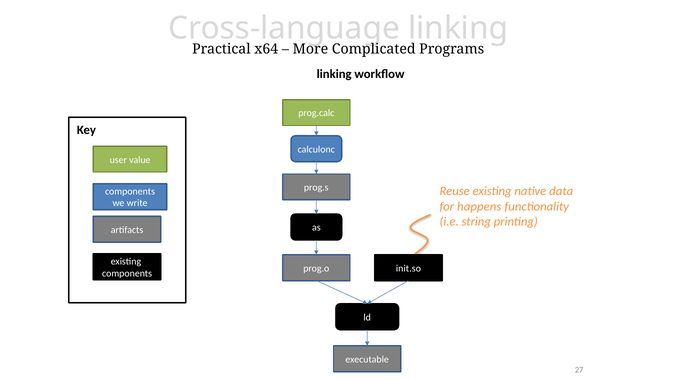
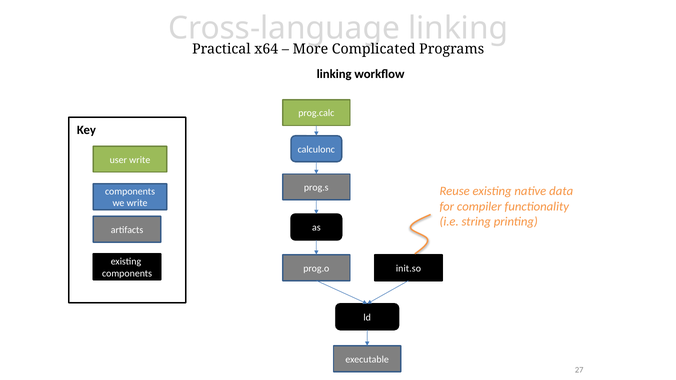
user value: value -> write
happens: happens -> compiler
